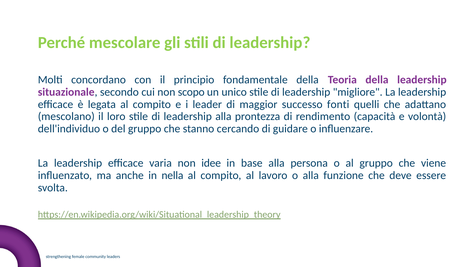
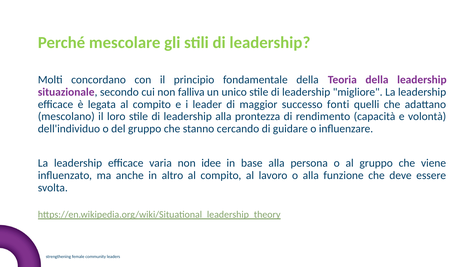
scopo: scopo -> falliva
nella: nella -> altro
